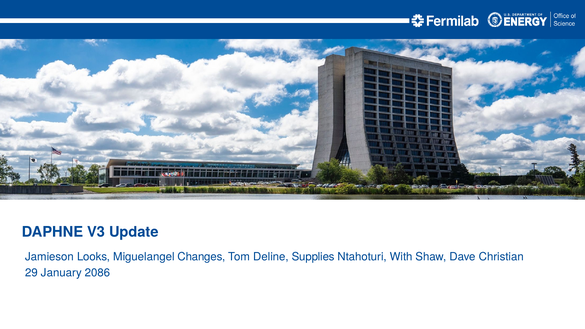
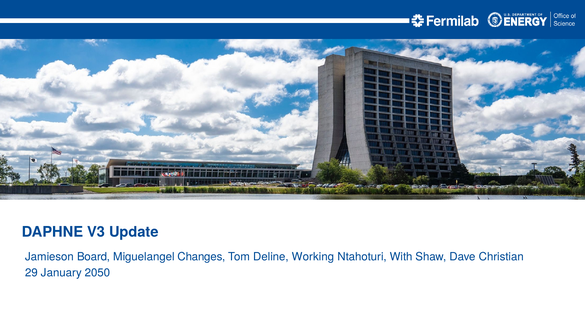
Looks: Looks -> Board
Supplies: Supplies -> Working
2086: 2086 -> 2050
